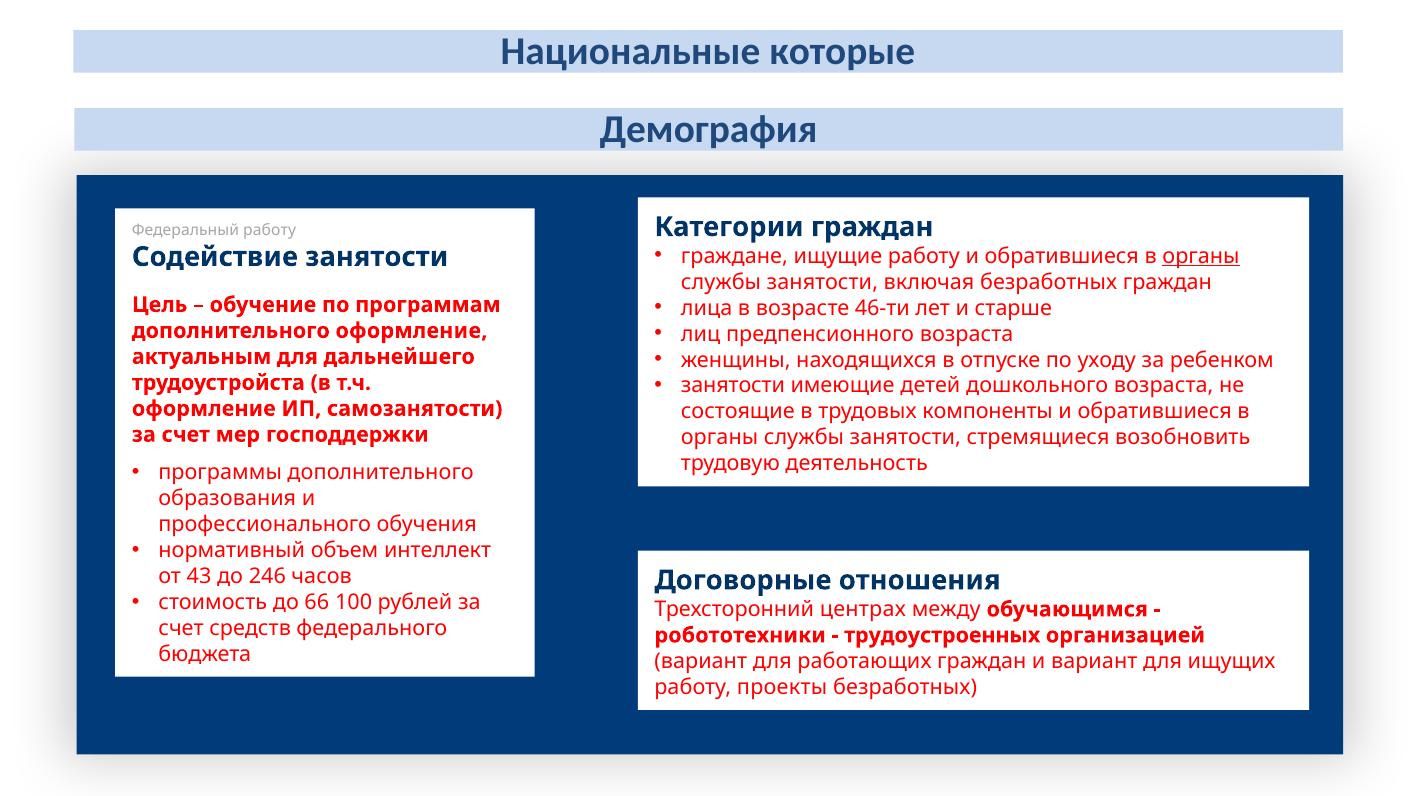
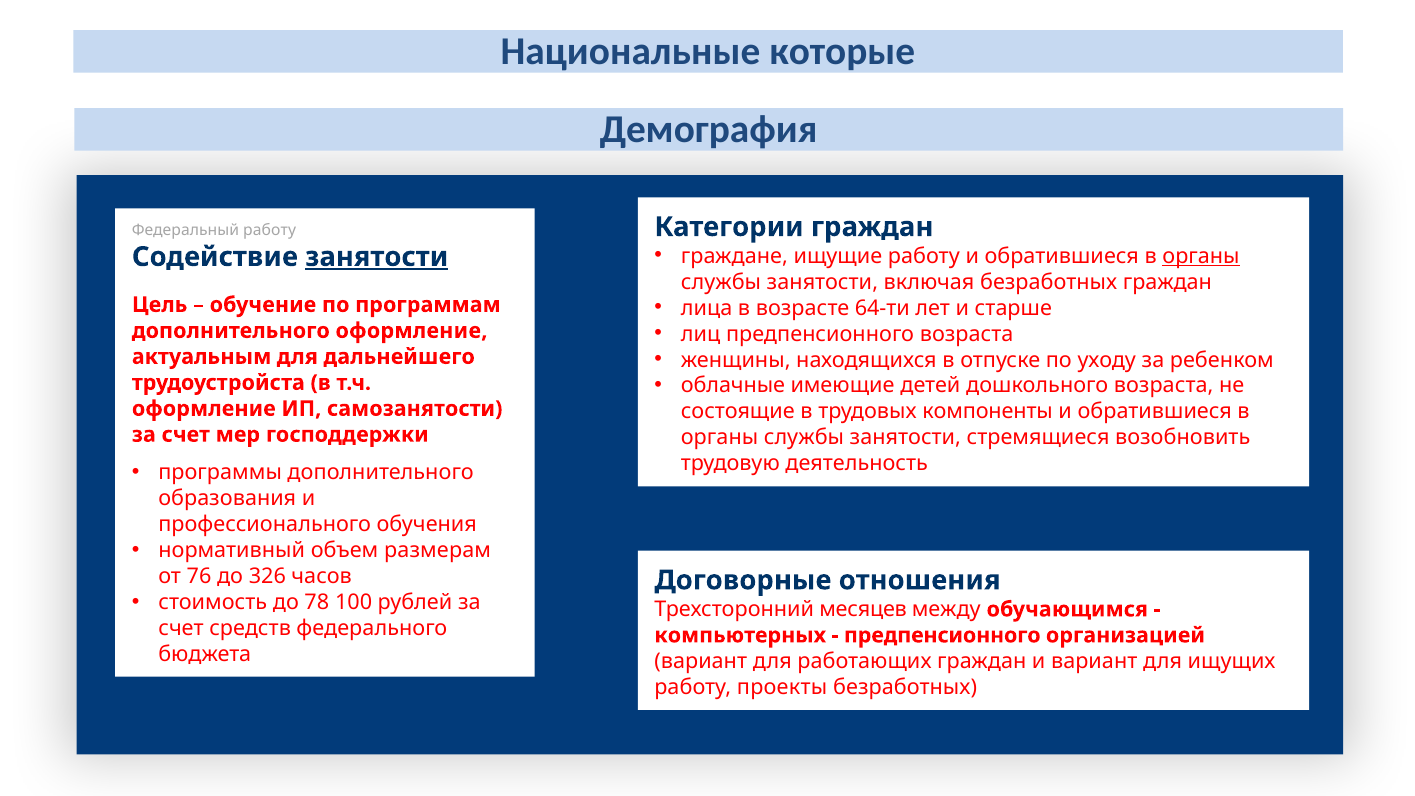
занятости at (377, 257) underline: none -> present
46-ти: 46-ти -> 64-ти
занятости at (733, 386): занятости -> облачные
интеллект: интеллект -> размерам
43: 43 -> 76
246: 246 -> 326
66: 66 -> 78
центрах: центрах -> месяцев
робототехники: робототехники -> компьютерных
трудоустроенных at (942, 635): трудоустроенных -> предпенсионного
